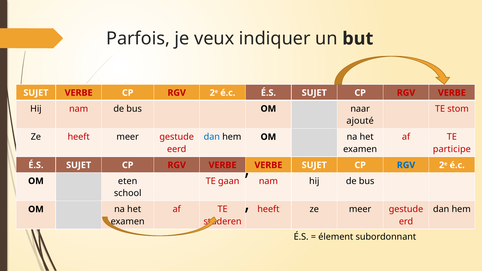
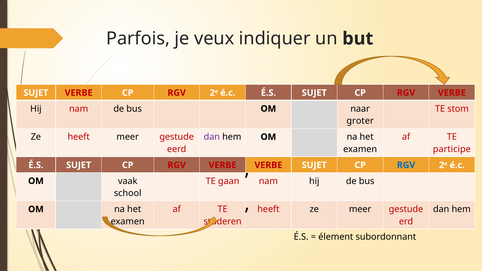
ajouté: ajouté -> groter
dan at (212, 137) colour: blue -> purple
eten: eten -> vaak
